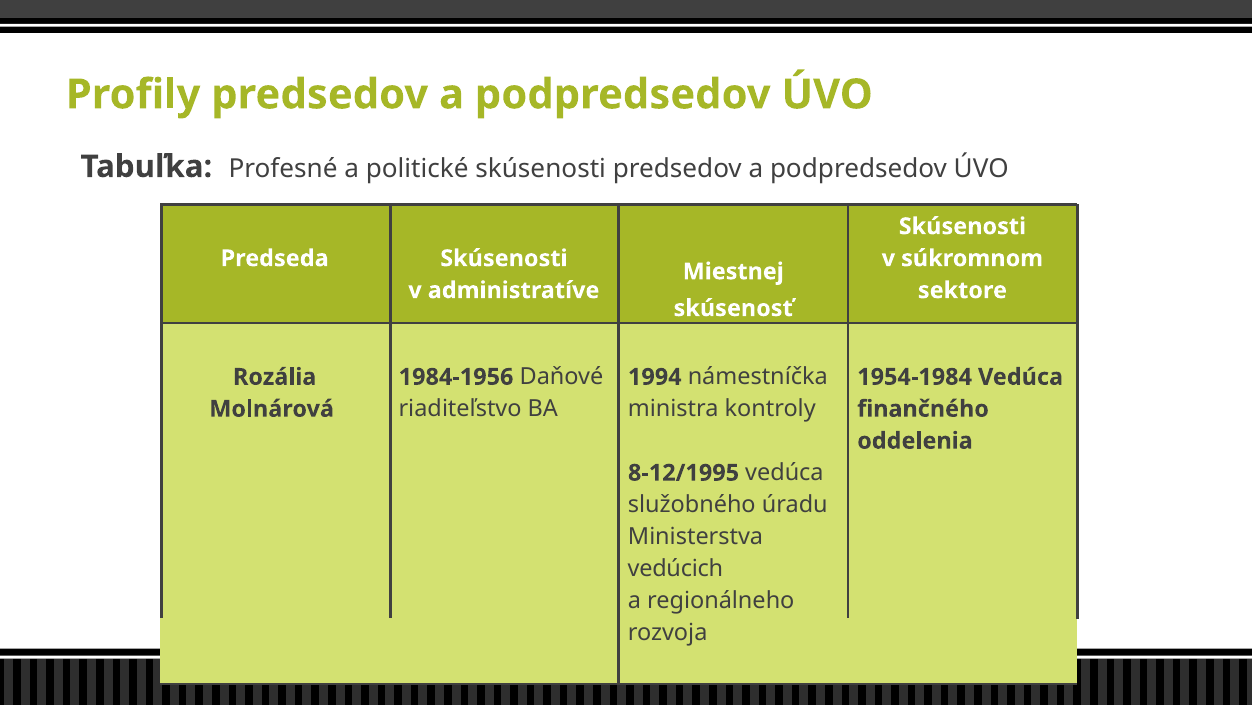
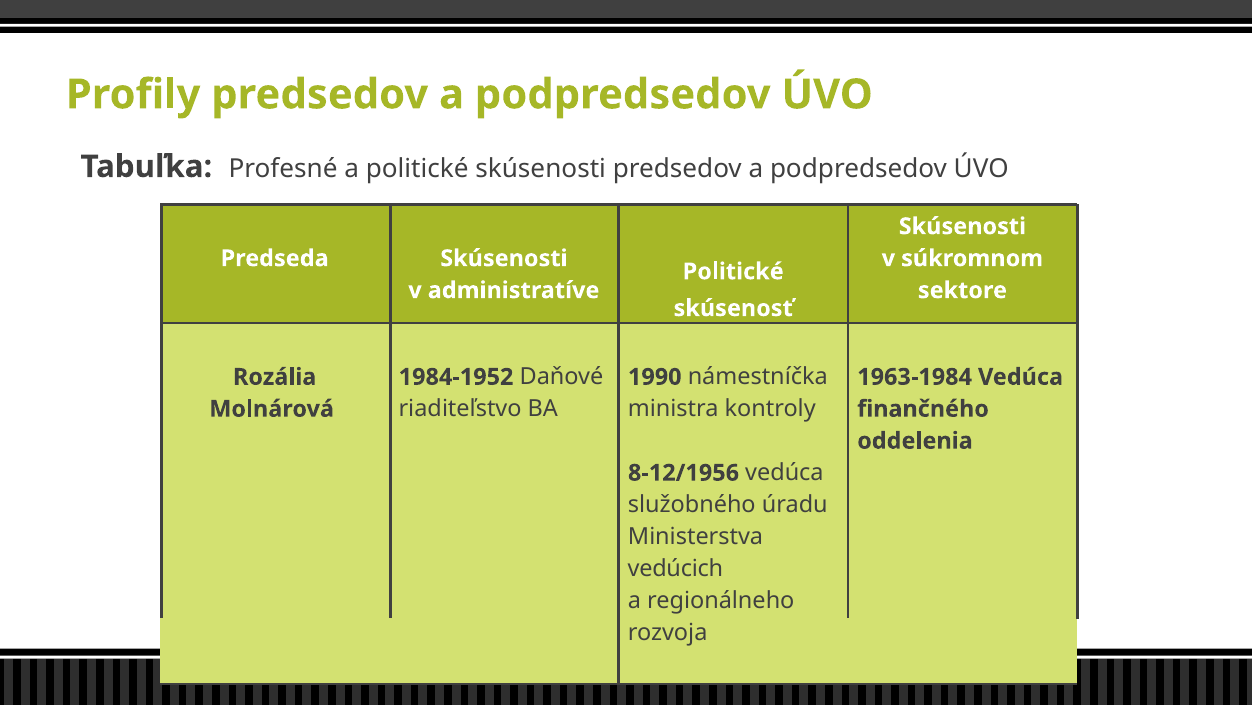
Miestnej at (733, 271): Miestnej -> Politické
1984-1956: 1984-1956 -> 1984-1952
1994: 1994 -> 1990
1954-1984: 1954-1984 -> 1963-1984
8-12/1995: 8-12/1995 -> 8-12/1956
